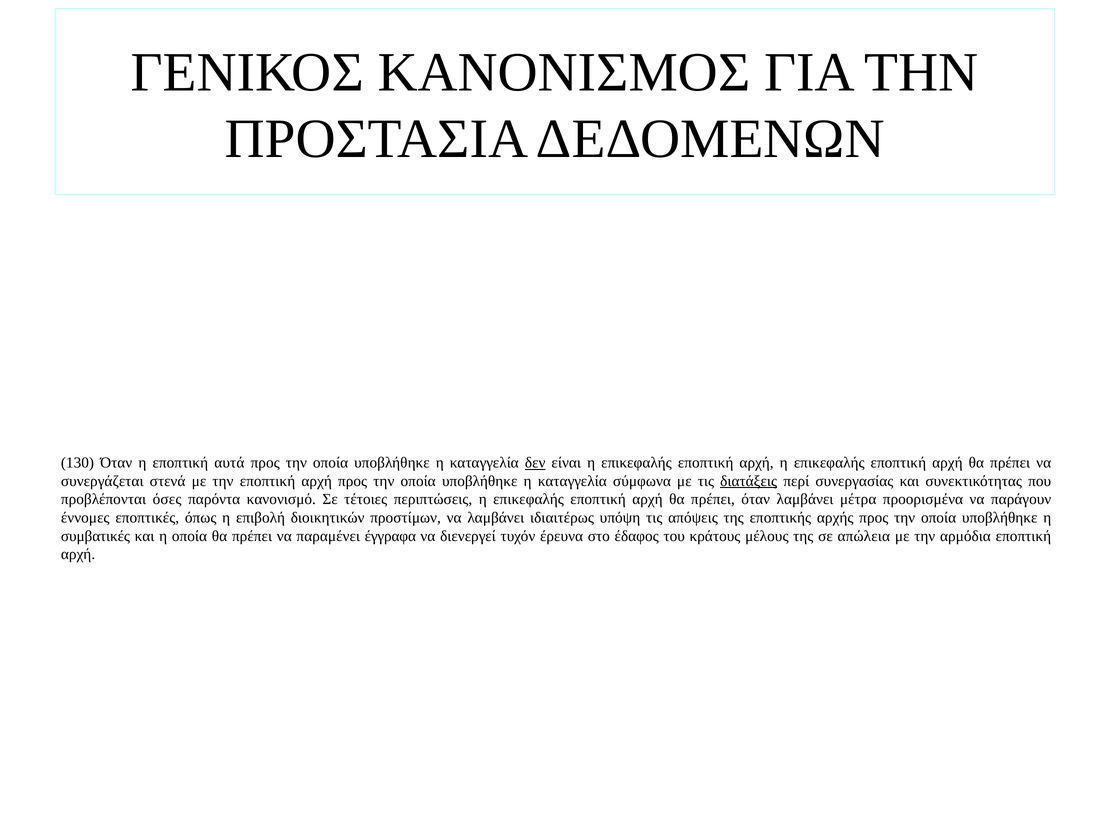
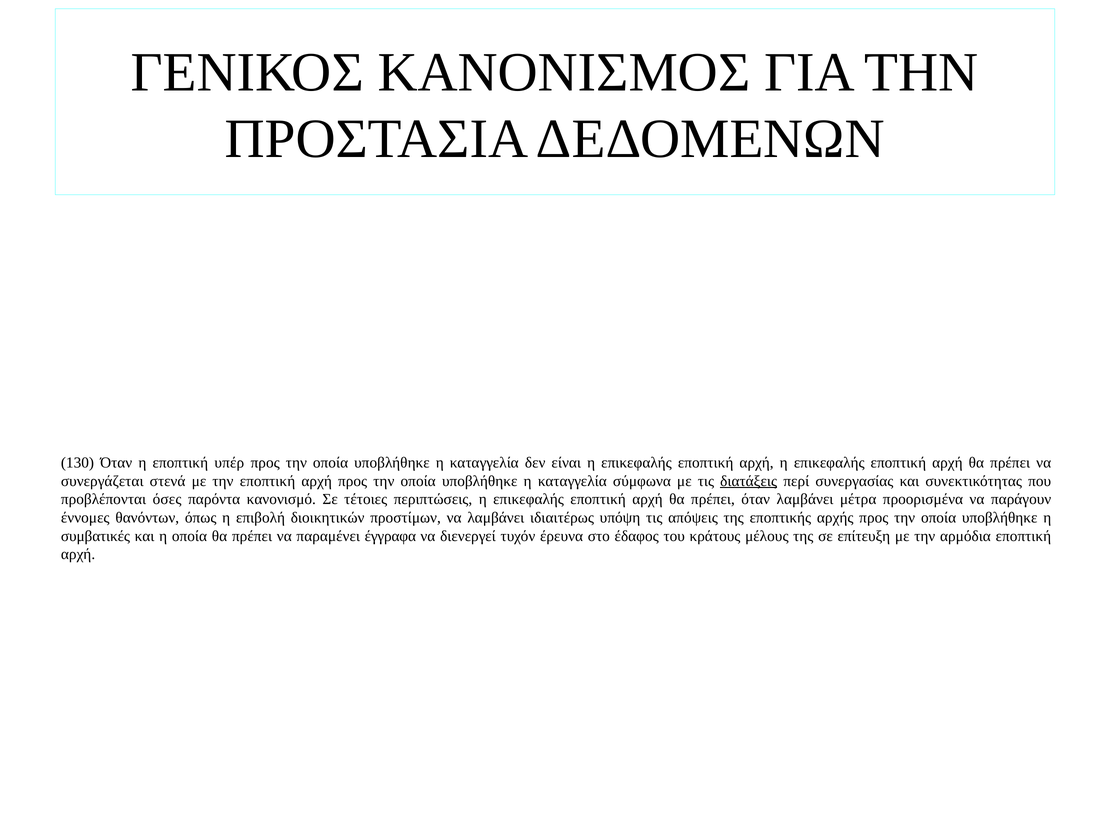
αυτά: αυτά -> υπέρ
δεν underline: present -> none
εποπτικές: εποπτικές -> θανόντων
απώλεια: απώλεια -> επίτευξη
